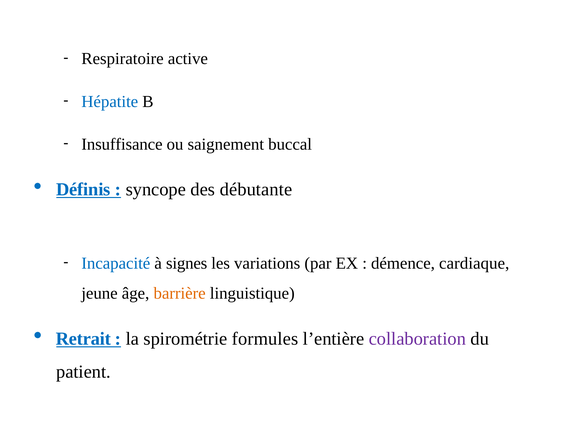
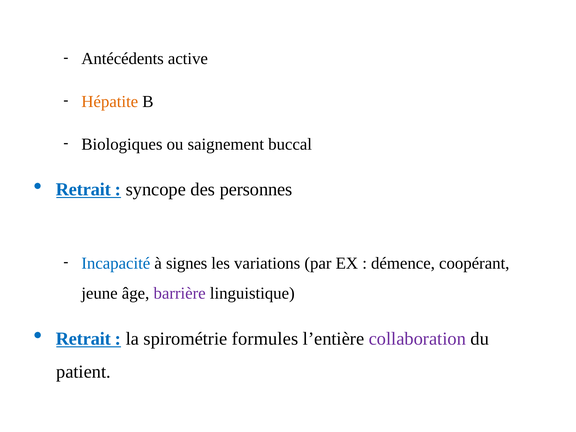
Respiratoire: Respiratoire -> Antécédents
Hépatite colour: blue -> orange
Insuffisance: Insuffisance -> Biologiques
Définis at (83, 189): Définis -> Retrait
débutante: débutante -> personnes
cardiaque: cardiaque -> coopérant
barrière colour: orange -> purple
